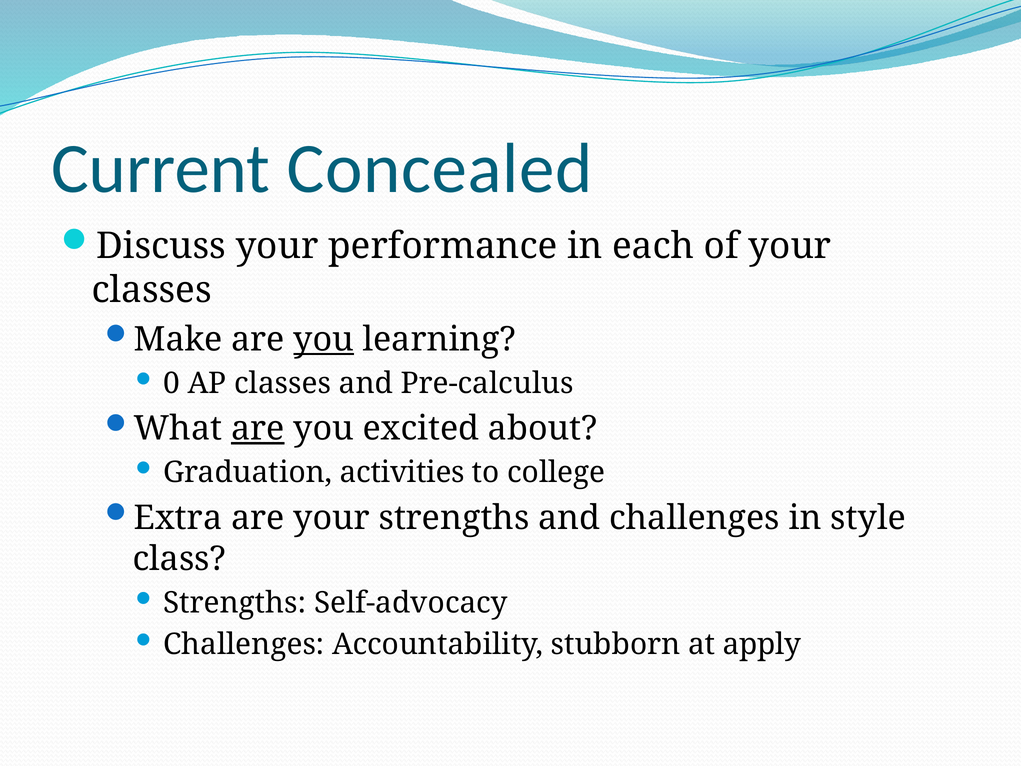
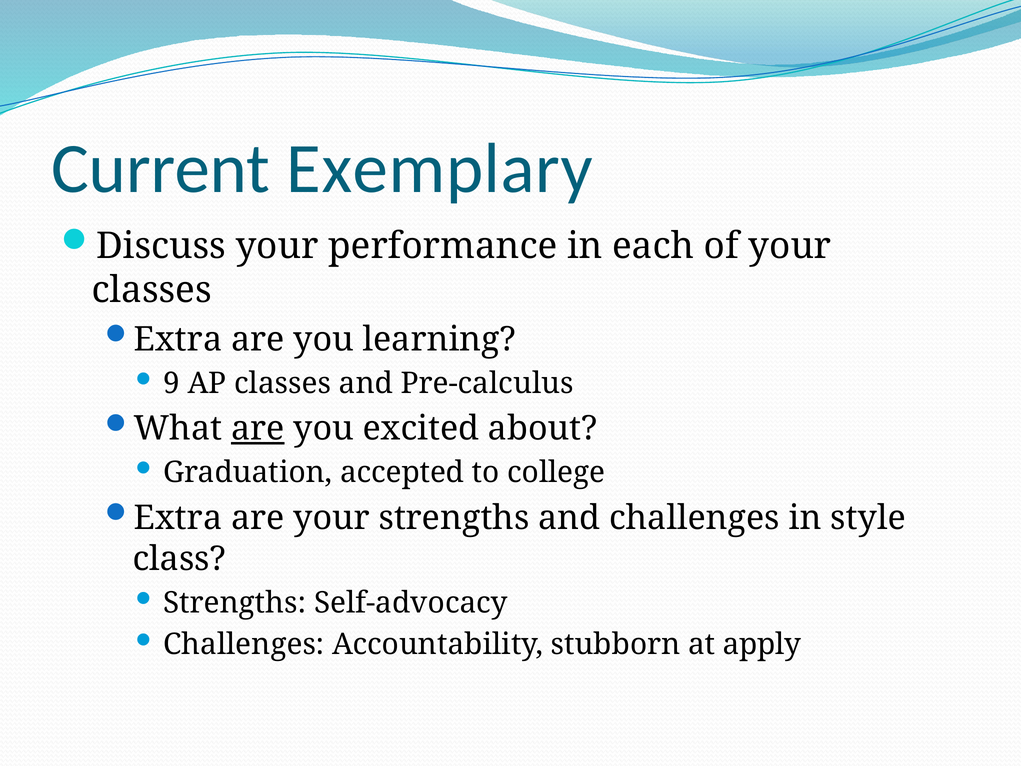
Concealed: Concealed -> Exemplary
Make at (178, 339): Make -> Extra
you at (324, 339) underline: present -> none
0: 0 -> 9
activities: activities -> accepted
